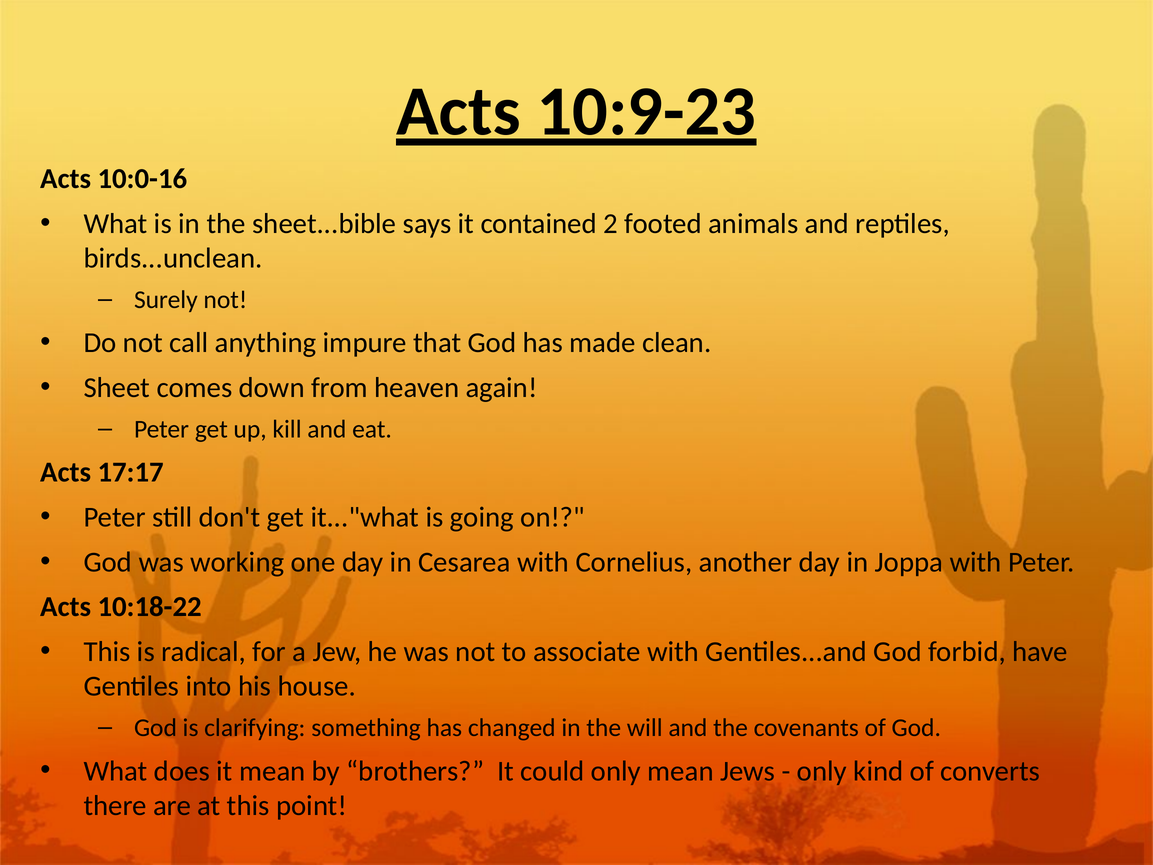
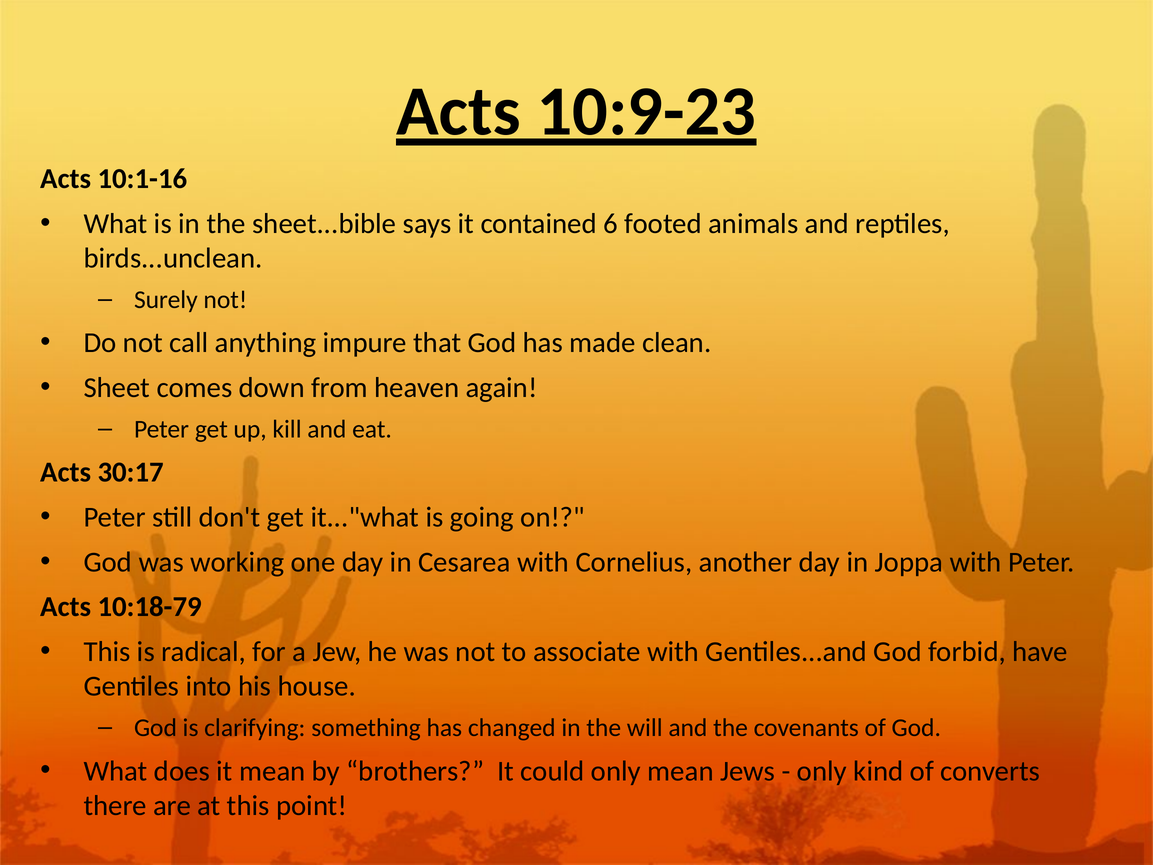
10:0-16: 10:0-16 -> 10:1-16
2: 2 -> 6
17:17: 17:17 -> 30:17
10:18-22: 10:18-22 -> 10:18-79
